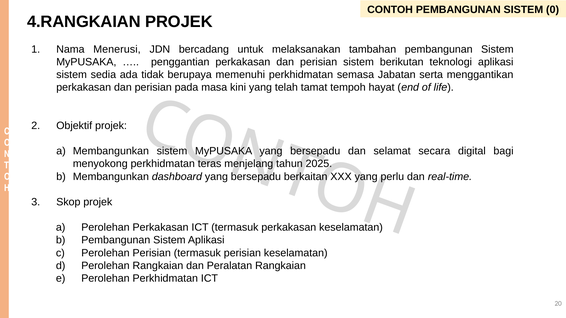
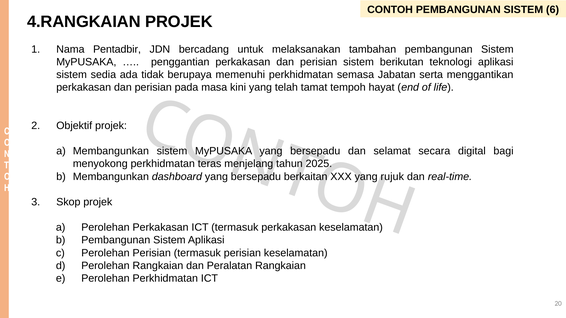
0: 0 -> 6
Menerusi: Menerusi -> Pentadbir
perlu: perlu -> rujuk
